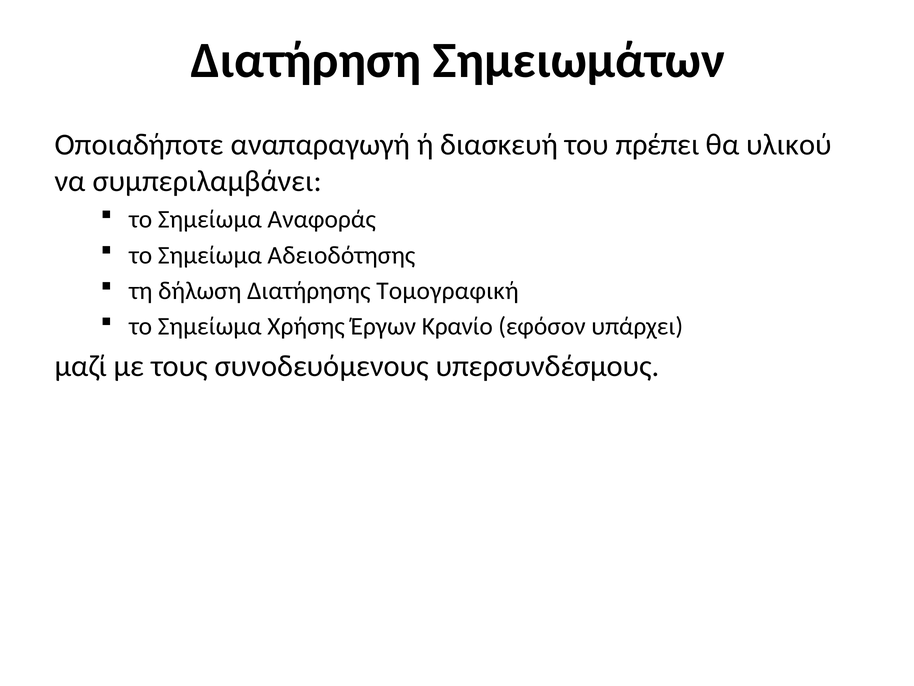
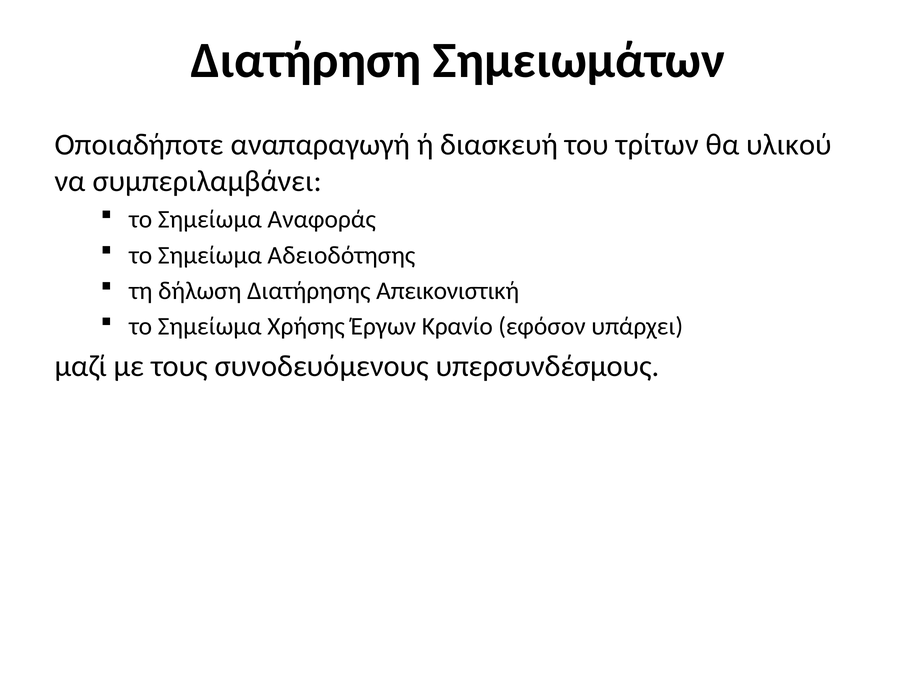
πρέπει: πρέπει -> τρίτων
Τομογραφική: Τομογραφική -> Απεικονιστική
